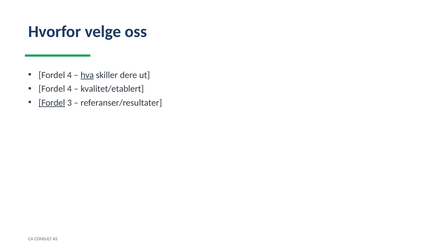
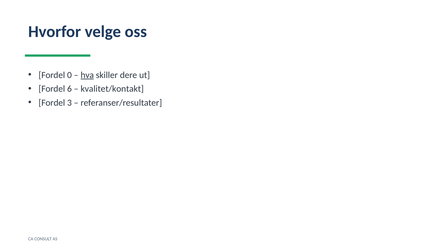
4 at (69, 75): 4 -> 0
4 at (69, 89): 4 -> 6
kvalitet/etablert: kvalitet/etablert -> kvalitet/kontakt
Fordel at (52, 103) underline: present -> none
